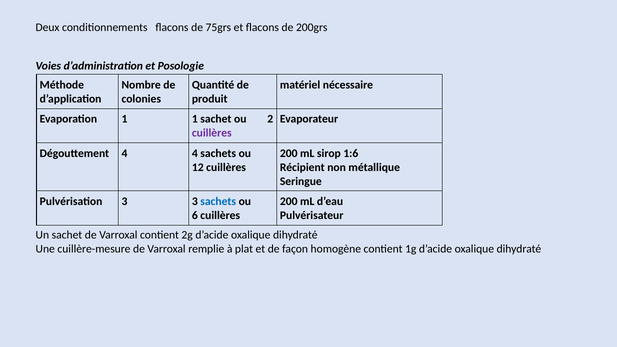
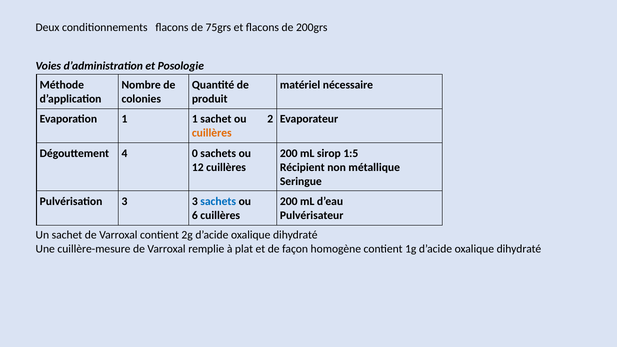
cuillères at (212, 133) colour: purple -> orange
4 4: 4 -> 0
1:6: 1:6 -> 1:5
